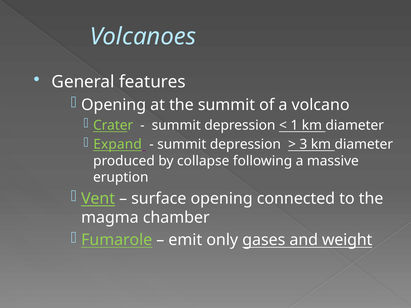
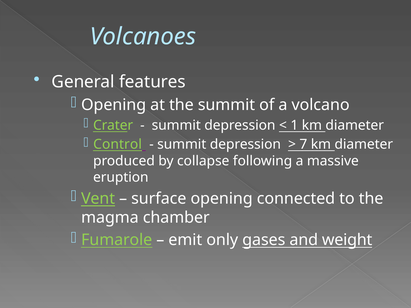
Expand: Expand -> Control
3: 3 -> 7
